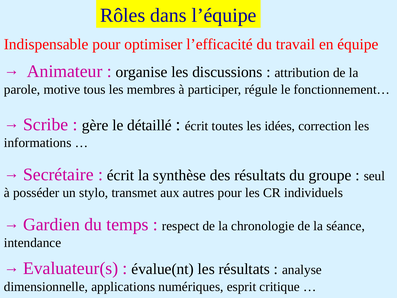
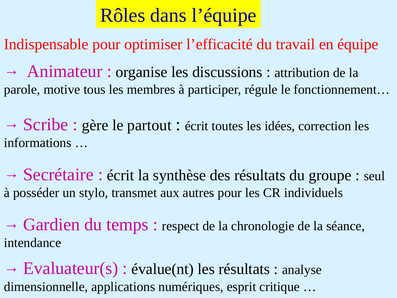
détaillé: détaillé -> partout
